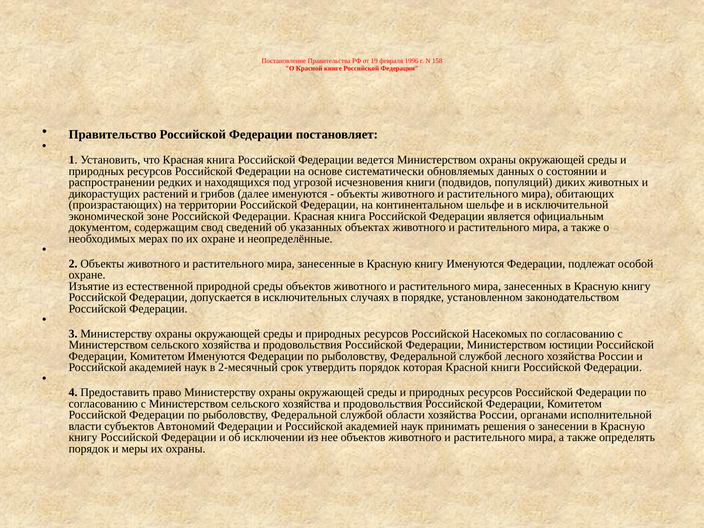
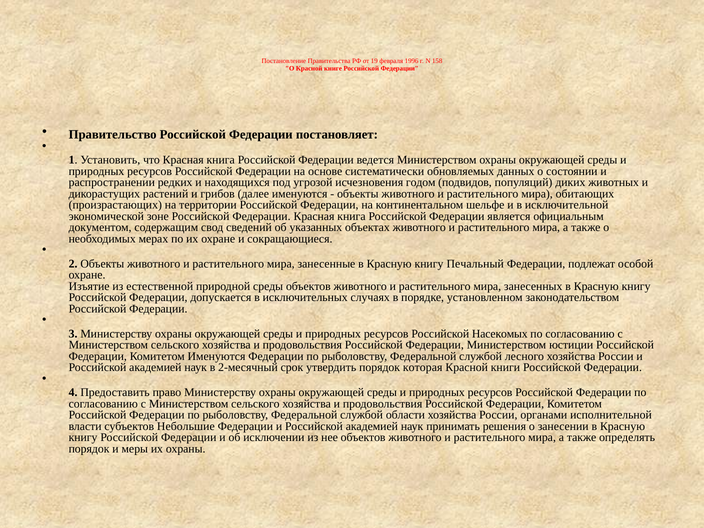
исчезновения книги: книги -> годом
неопределённые: неопределённые -> сокращающиеся
книгу Именуются: Именуются -> Печальный
Автономий: Автономий -> Небольшие
